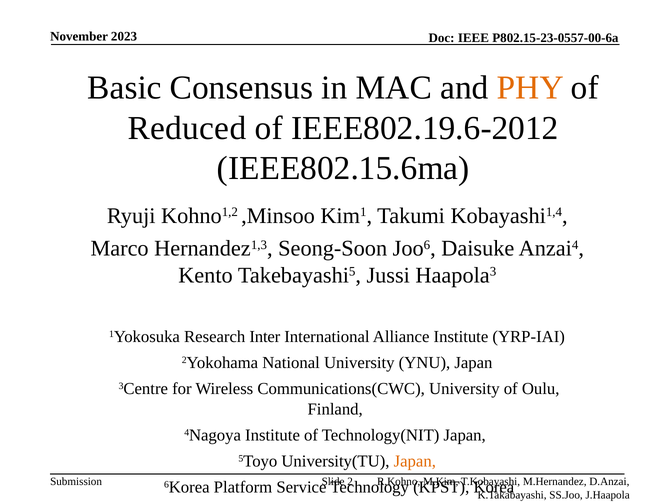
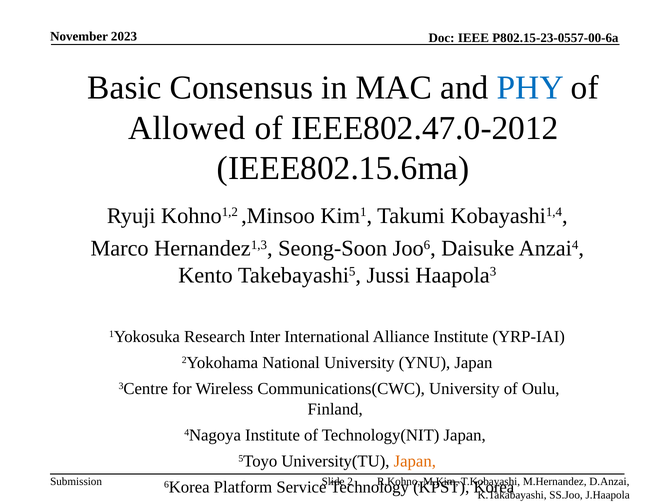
PHY colour: orange -> blue
Reduced: Reduced -> Allowed
IEEE802.19.6-2012: IEEE802.19.6-2012 -> IEEE802.47.0-2012
